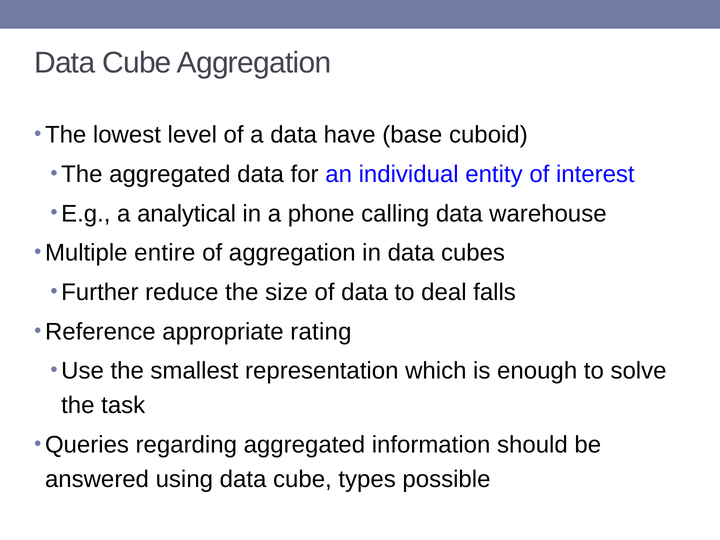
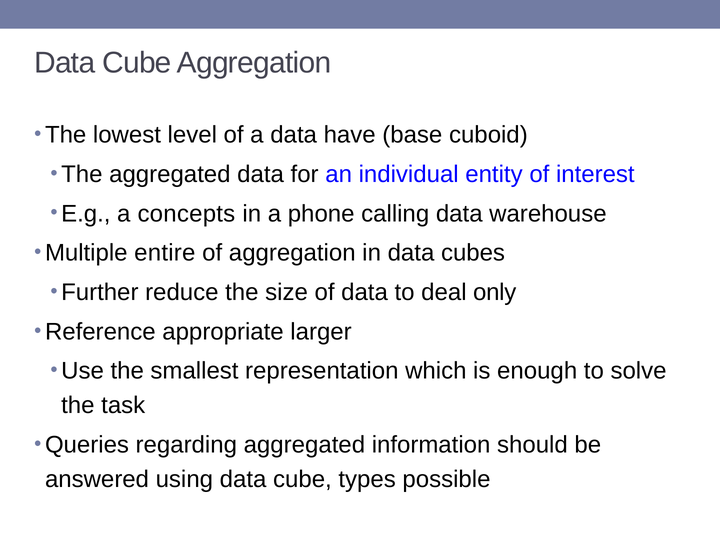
analytical: analytical -> concepts
falls: falls -> only
rating: rating -> larger
